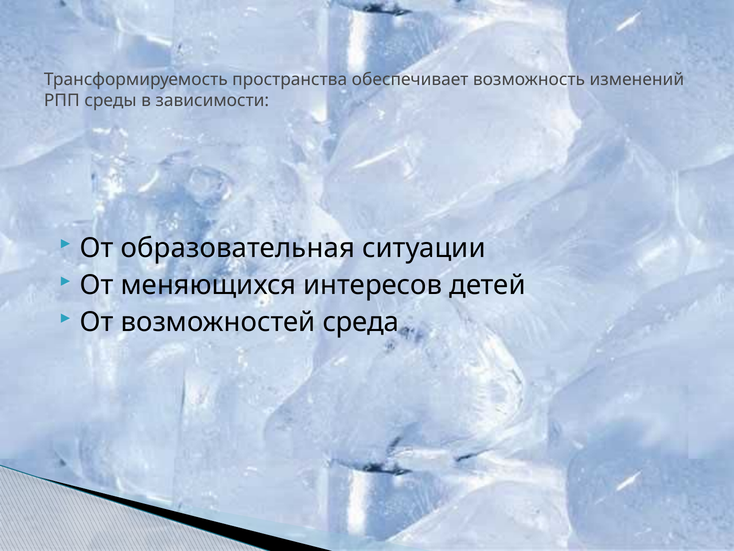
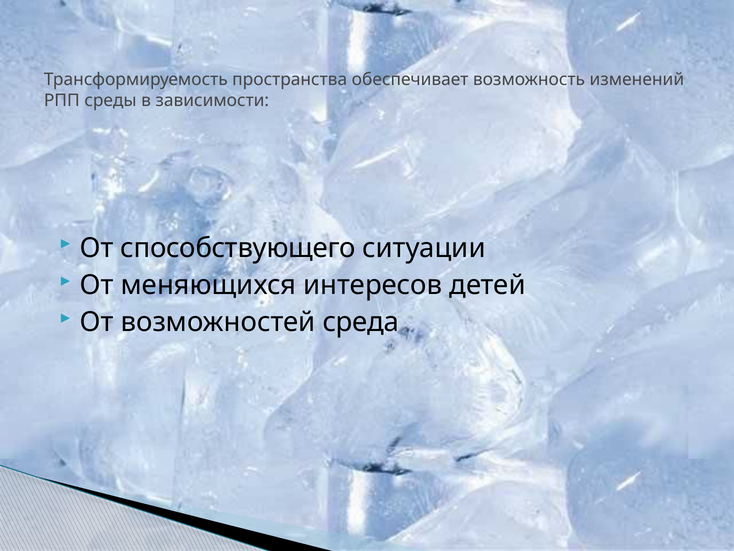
образовательная: образовательная -> способствующего
